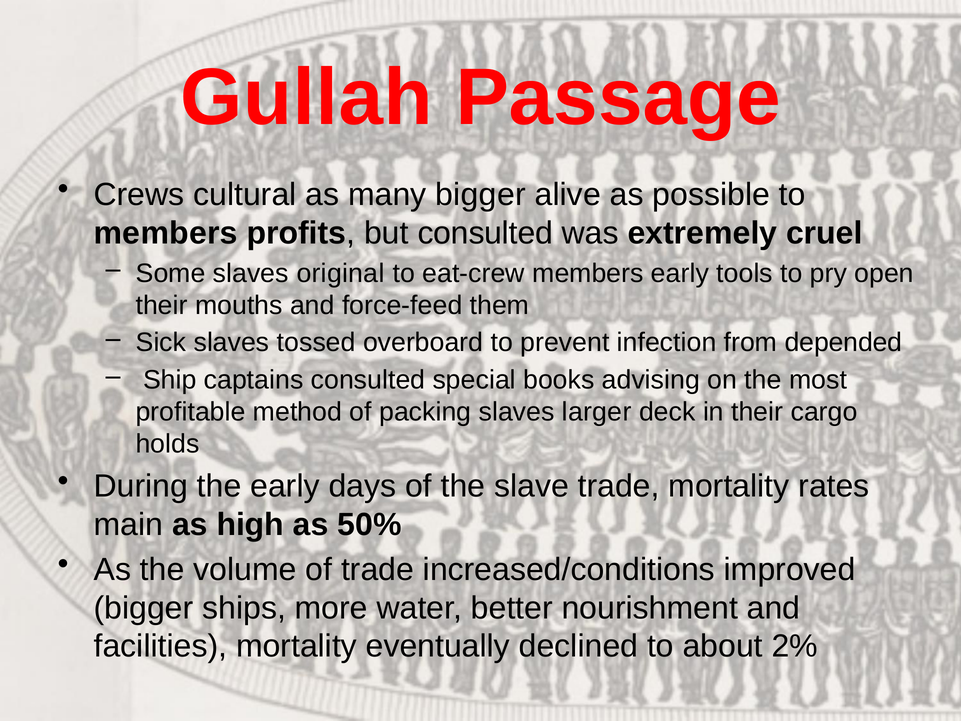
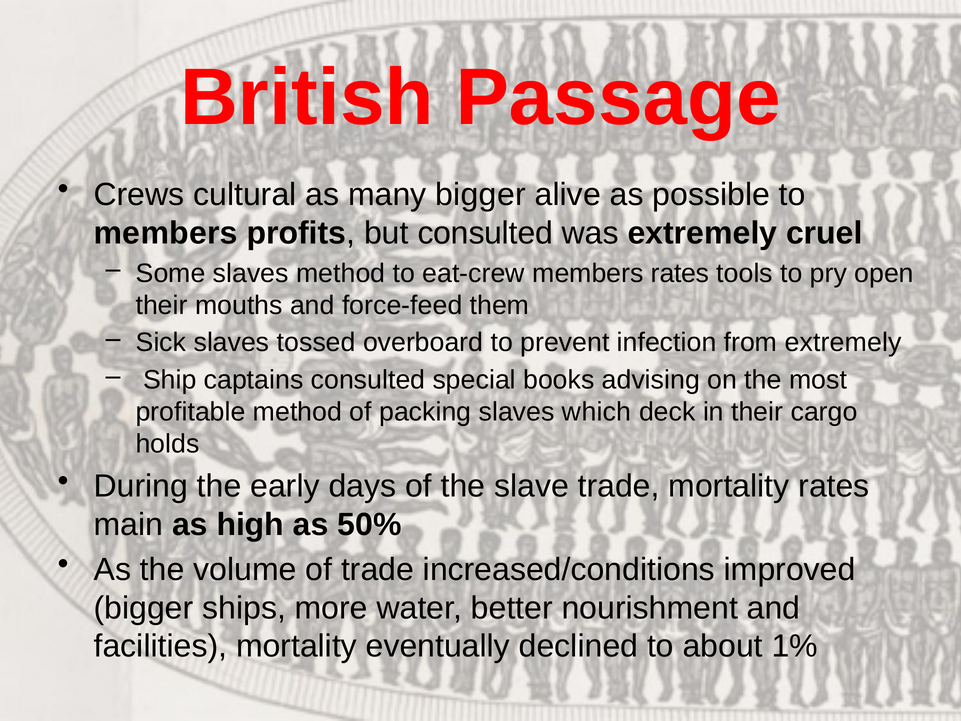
Gullah: Gullah -> British
slaves original: original -> method
members early: early -> rates
from depended: depended -> extremely
larger: larger -> which
2%: 2% -> 1%
